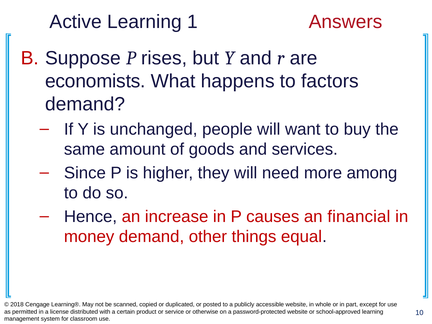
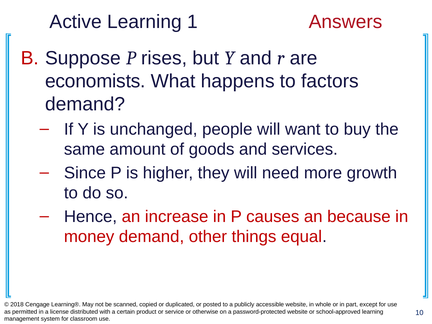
among: among -> growth
financial: financial -> because
